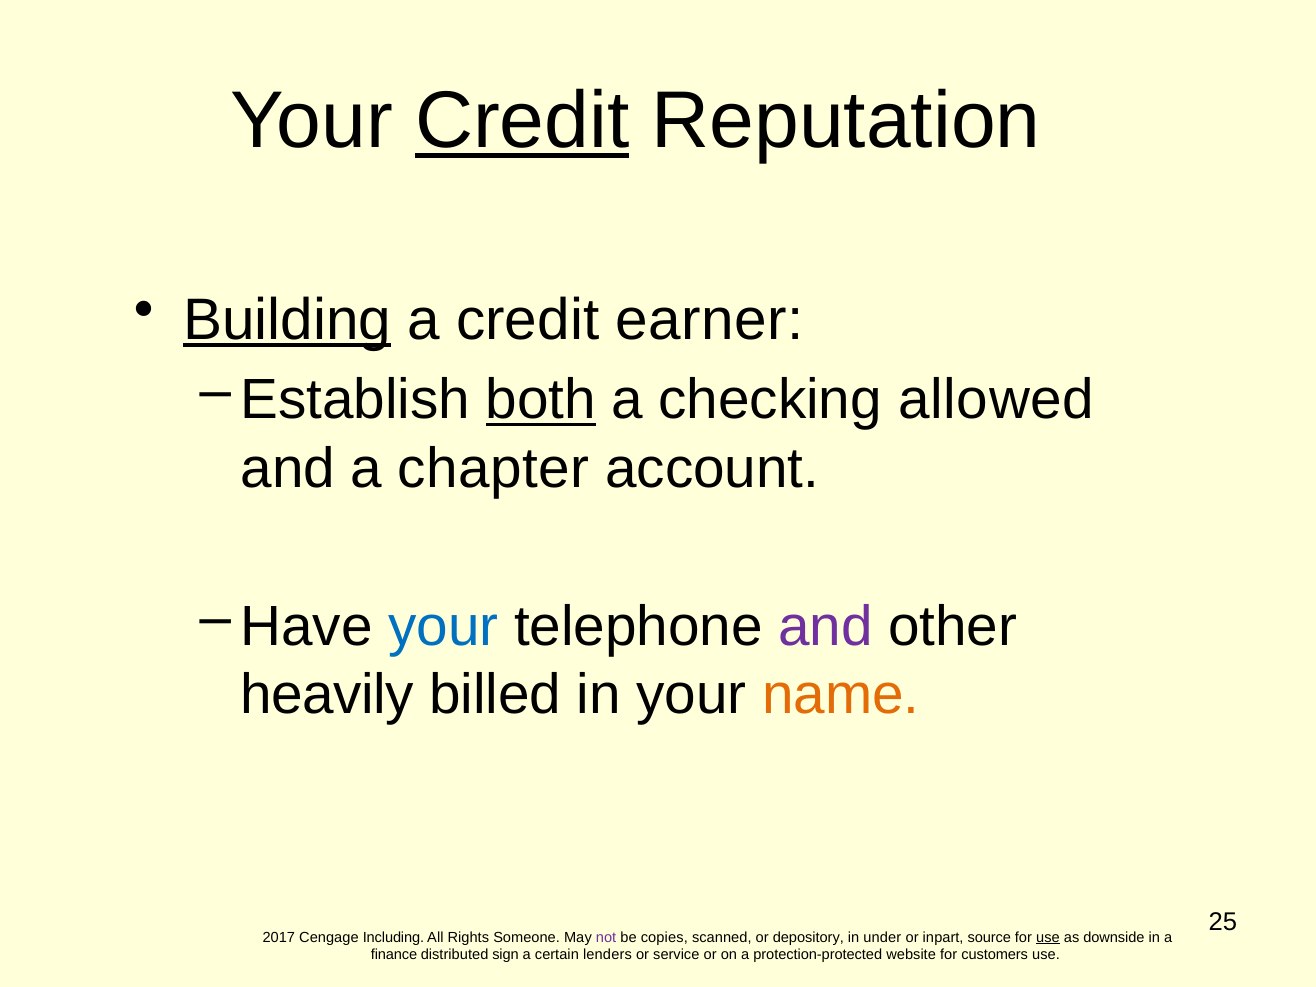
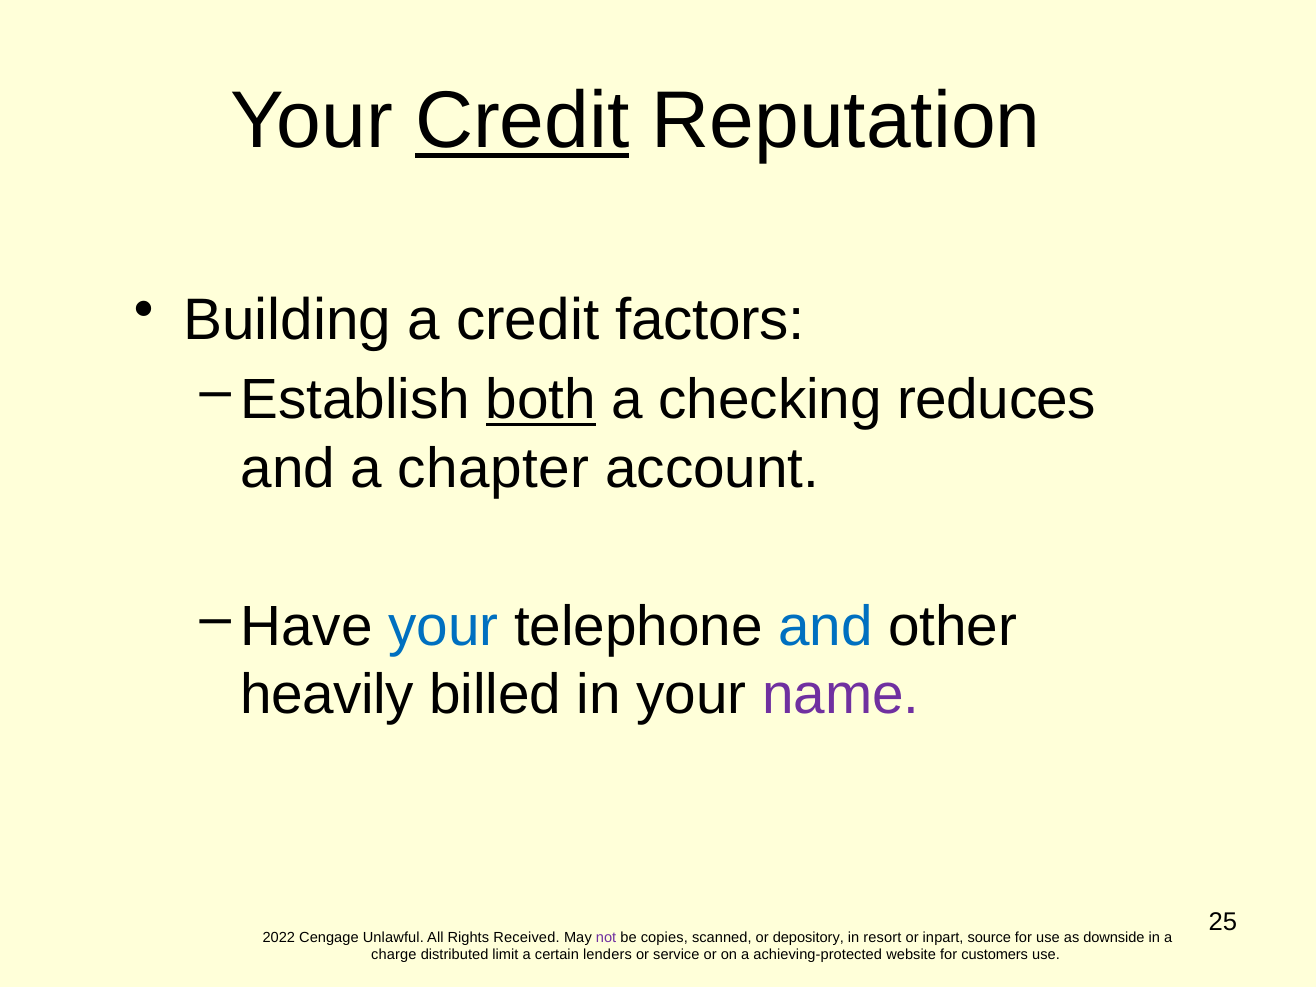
Building underline: present -> none
earner: earner -> factors
allowed: allowed -> reduces
and at (825, 627) colour: purple -> blue
name colour: orange -> purple
2017: 2017 -> 2022
Including: Including -> Unlawful
Someone: Someone -> Received
under: under -> resort
use at (1048, 938) underline: present -> none
finance: finance -> charge
sign: sign -> limit
protection-protected: protection-protected -> achieving-protected
